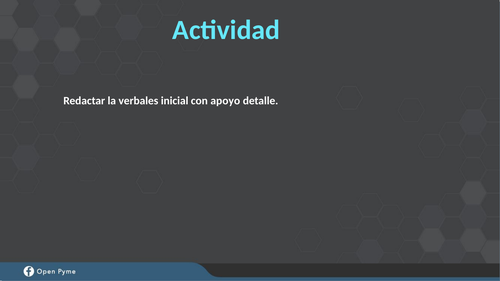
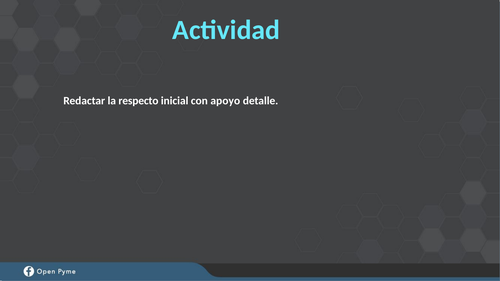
verbales: verbales -> respecto
